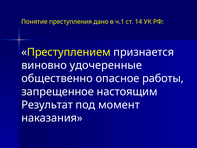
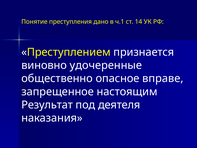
работы: работы -> вправе
момент: момент -> деятеля
